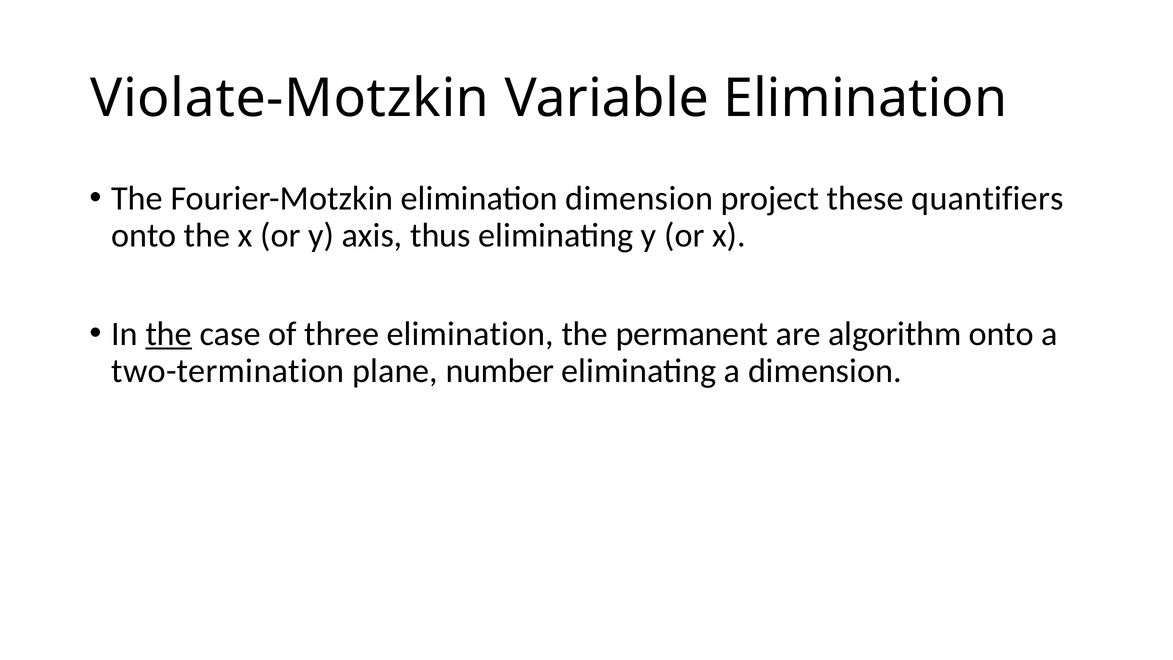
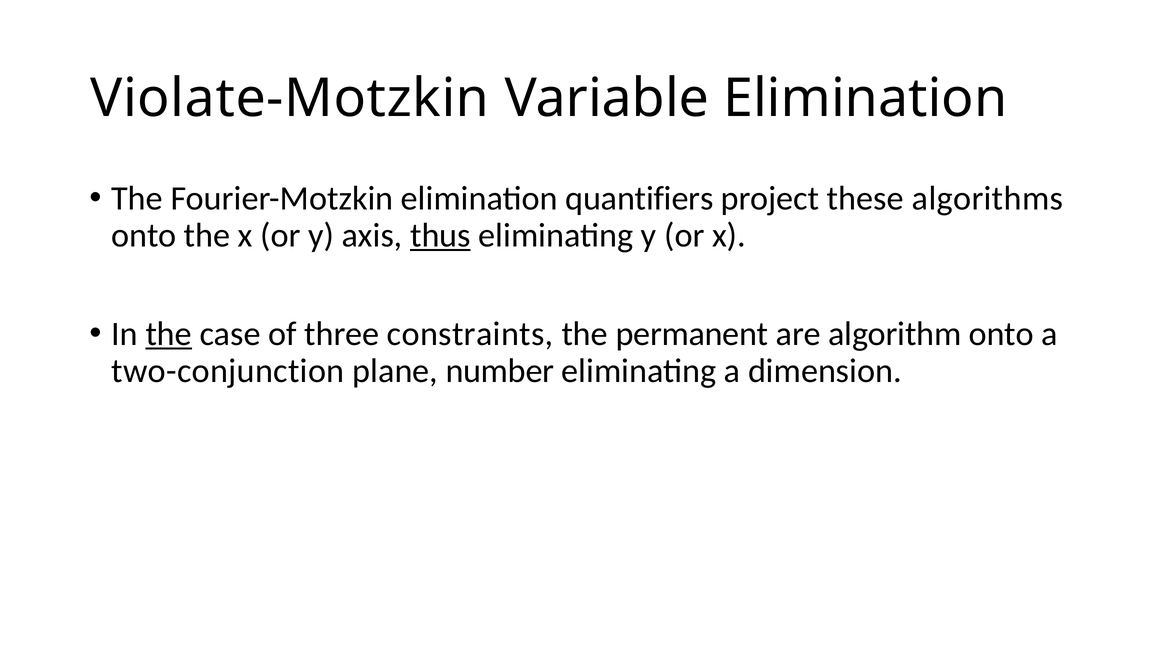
elimination dimension: dimension -> quantifiers
quantifiers: quantifiers -> algorithms
thus underline: none -> present
three elimination: elimination -> constraints
two-termination: two-termination -> two-conjunction
